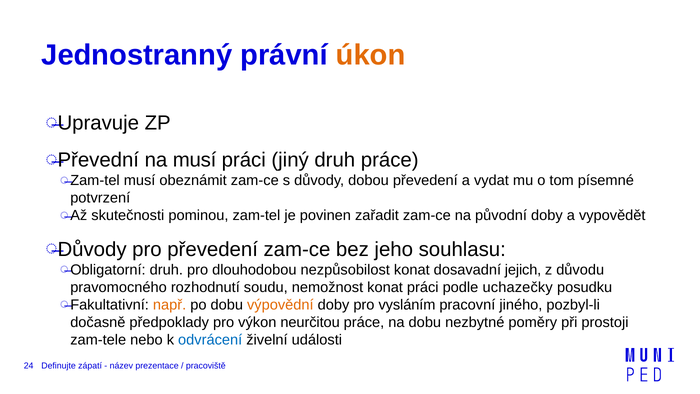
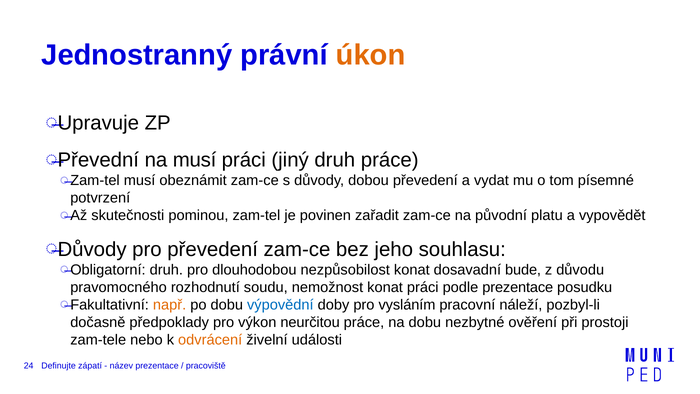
původní doby: doby -> platu
jejich: jejich -> bude
podle uchazečky: uchazečky -> prezentace
výpovědní colour: orange -> blue
jiného: jiného -> náleží
poměry: poměry -> ověření
odvrácení colour: blue -> orange
